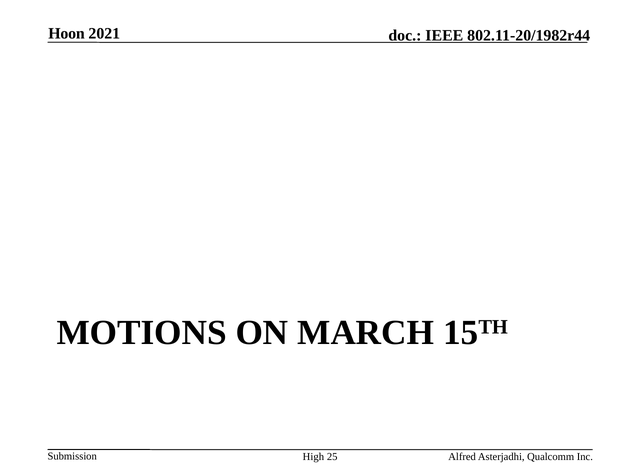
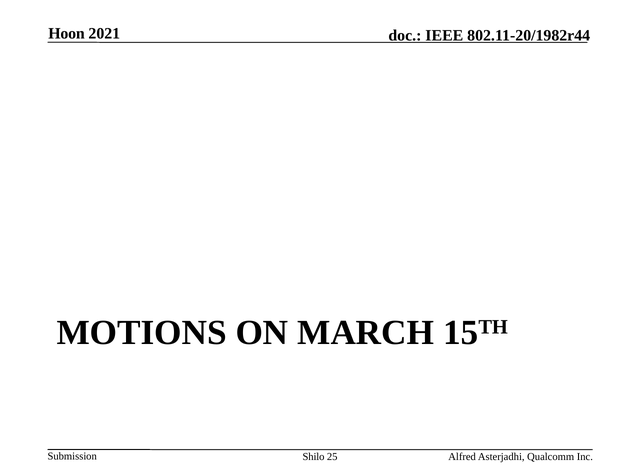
High: High -> Shilo
